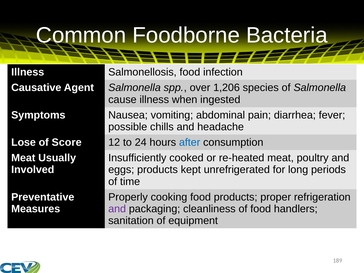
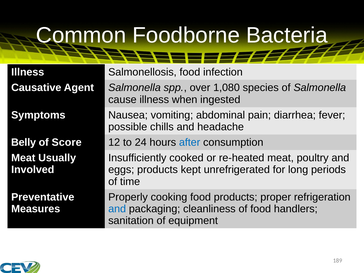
1,206: 1,206 -> 1,080
Lose: Lose -> Belly
and at (117, 209) colour: purple -> blue
